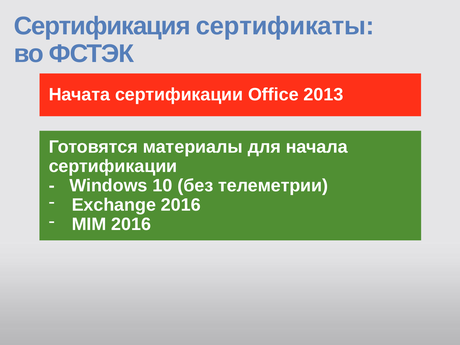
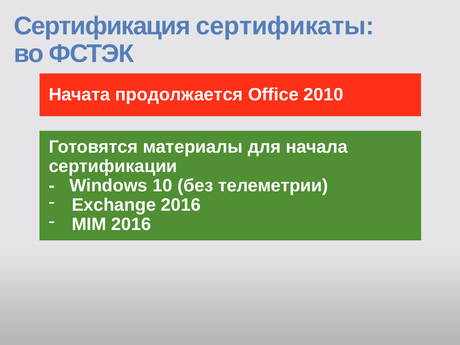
Начата сертификации: сертификации -> продолжается
2013: 2013 -> 2010
